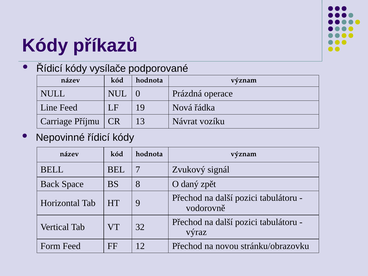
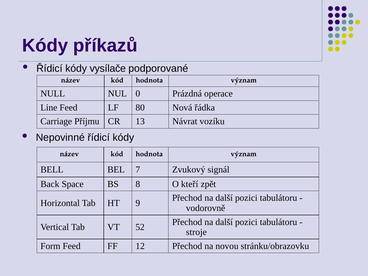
19: 19 -> 80
daný: daný -> kteří
32: 32 -> 52
výraz: výraz -> stroje
